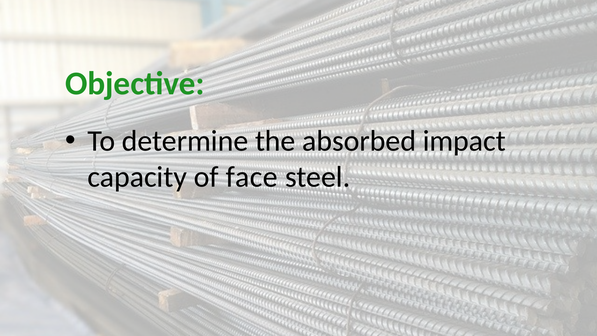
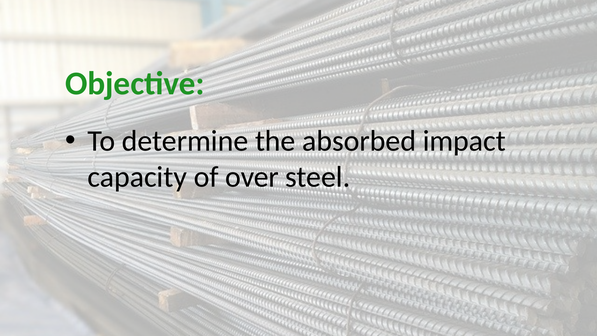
face: face -> over
